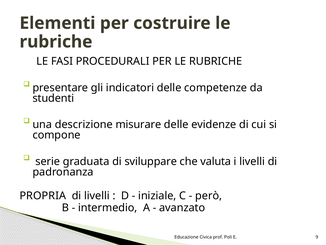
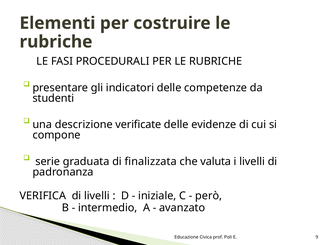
misurare: misurare -> verificate
sviluppare: sviluppare -> finalizzata
PROPRIA: PROPRIA -> VERIFICA
